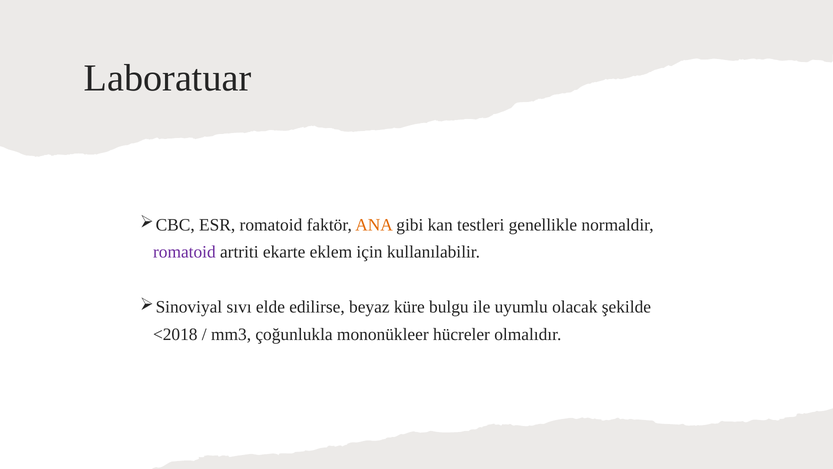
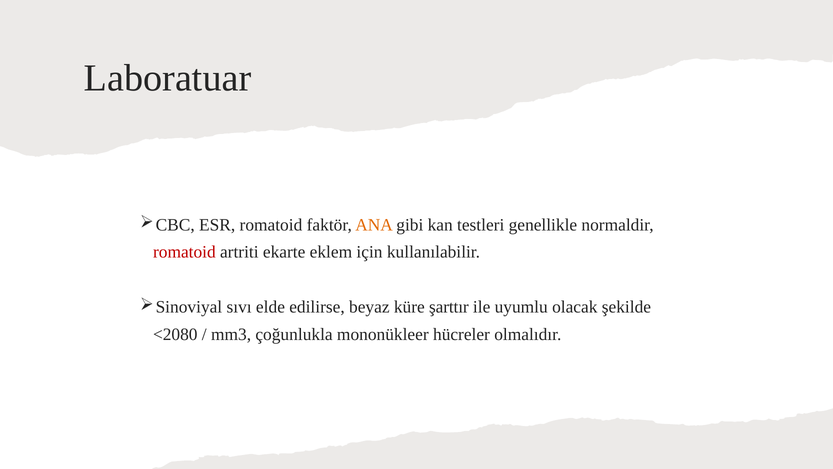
romatoid at (184, 252) colour: purple -> red
bulgu: bulgu -> şarttır
<2018: <2018 -> <2080
